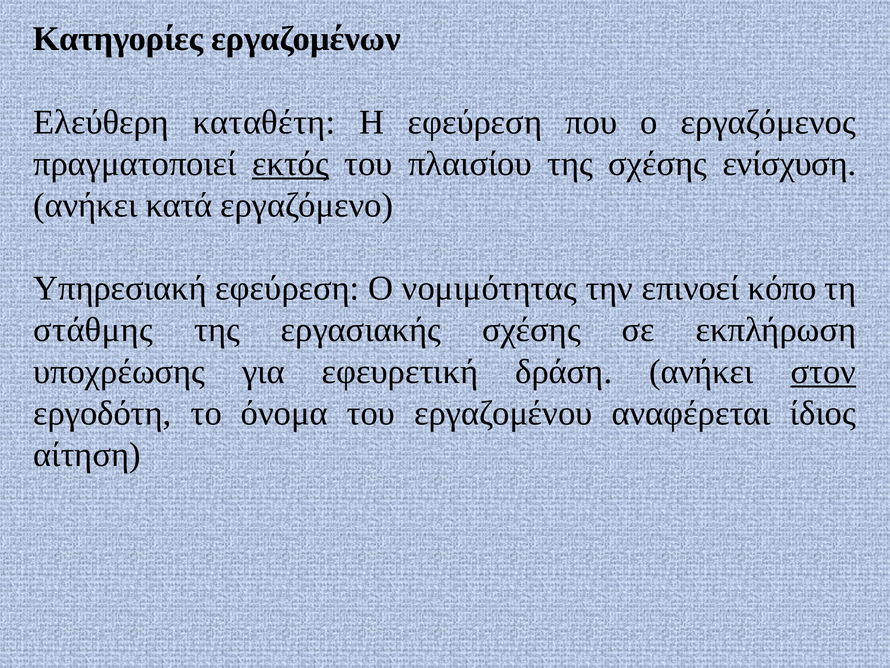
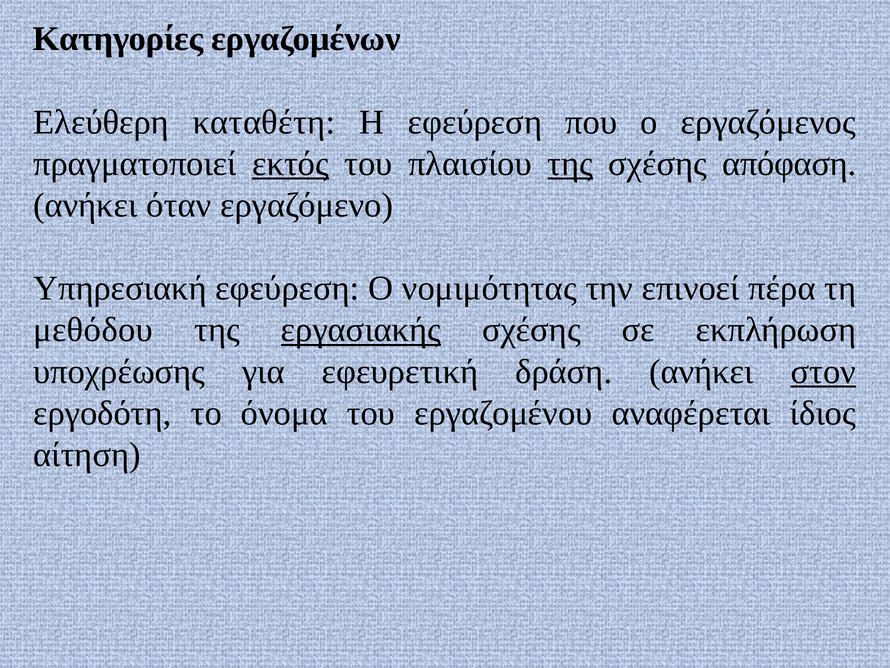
της at (570, 164) underline: none -> present
ενίσχυση: ενίσχυση -> απόφαση
κατά: κατά -> όταν
κόπο: κόπο -> πέρα
στάθμης: στάθμης -> μεθόδου
εργασιακής underline: none -> present
